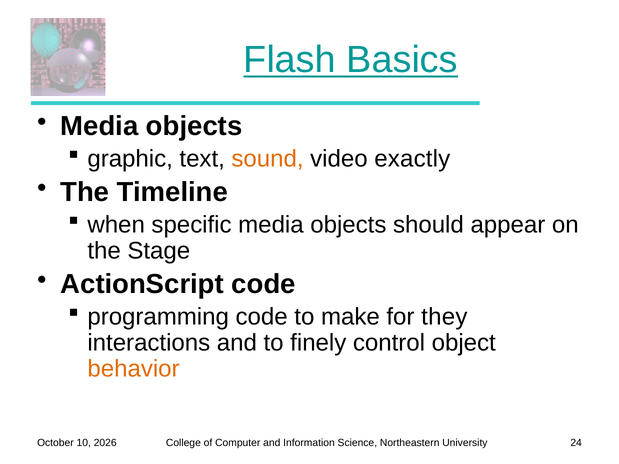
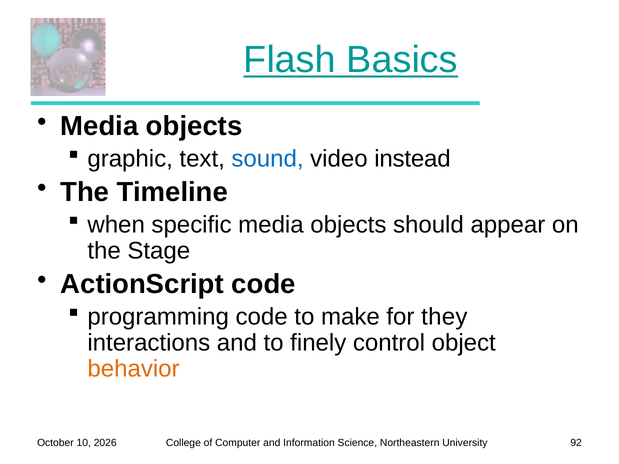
sound colour: orange -> blue
exactly: exactly -> instead
24: 24 -> 92
